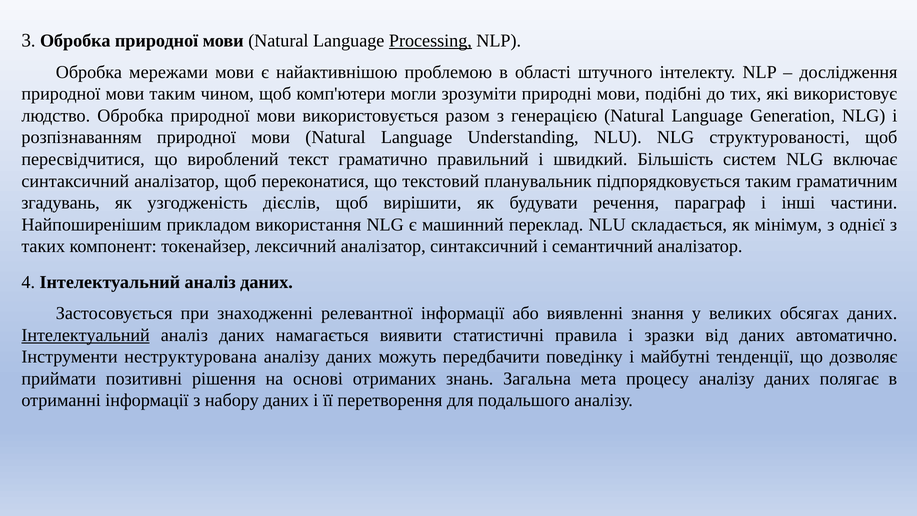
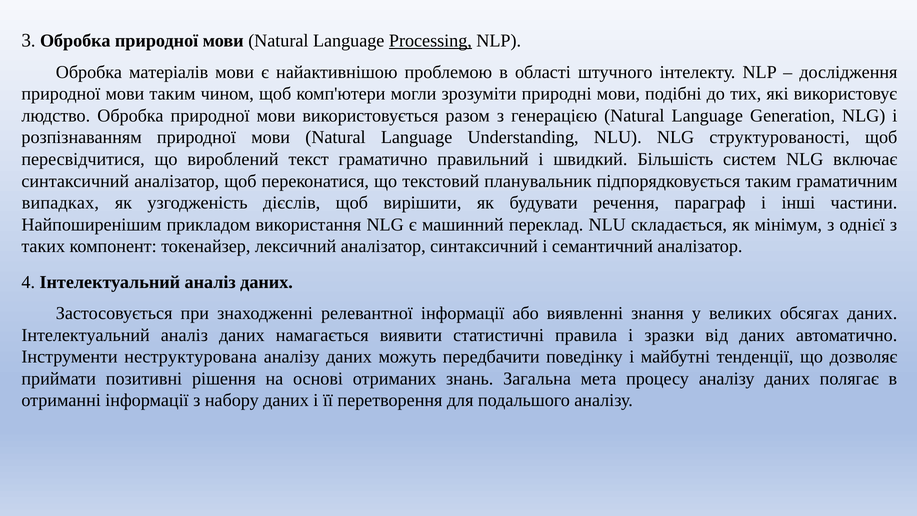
мережами: мережами -> матеріалів
згадувань: згадувань -> випадках
Інтелектуальний at (86, 335) underline: present -> none
